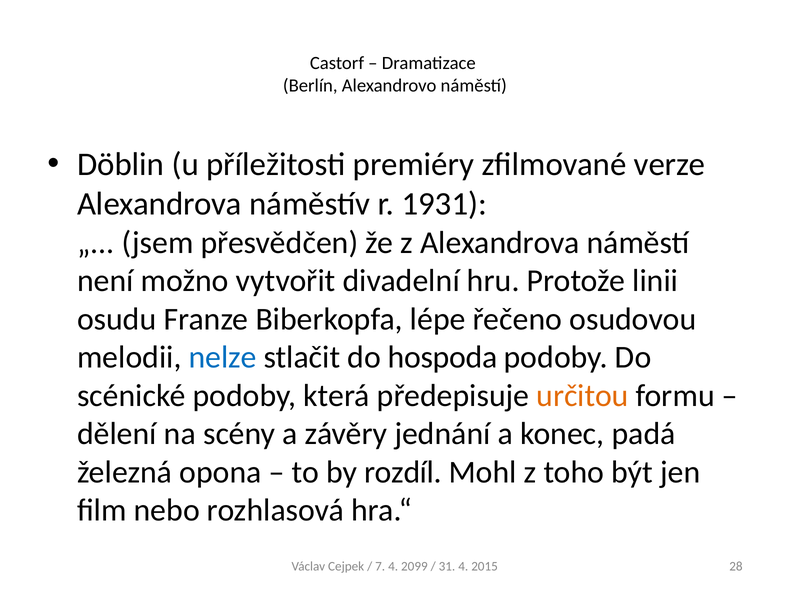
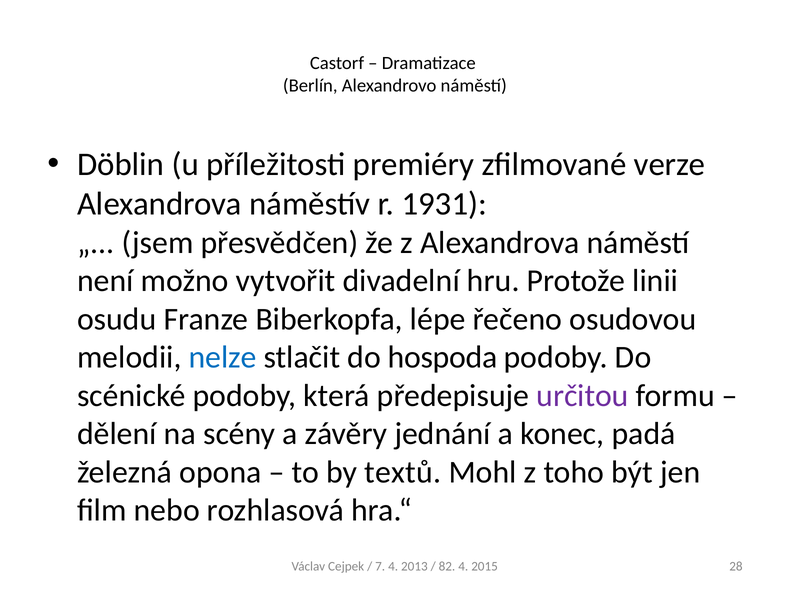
určitou colour: orange -> purple
rozdíl: rozdíl -> textů
2099: 2099 -> 2013
31: 31 -> 82
